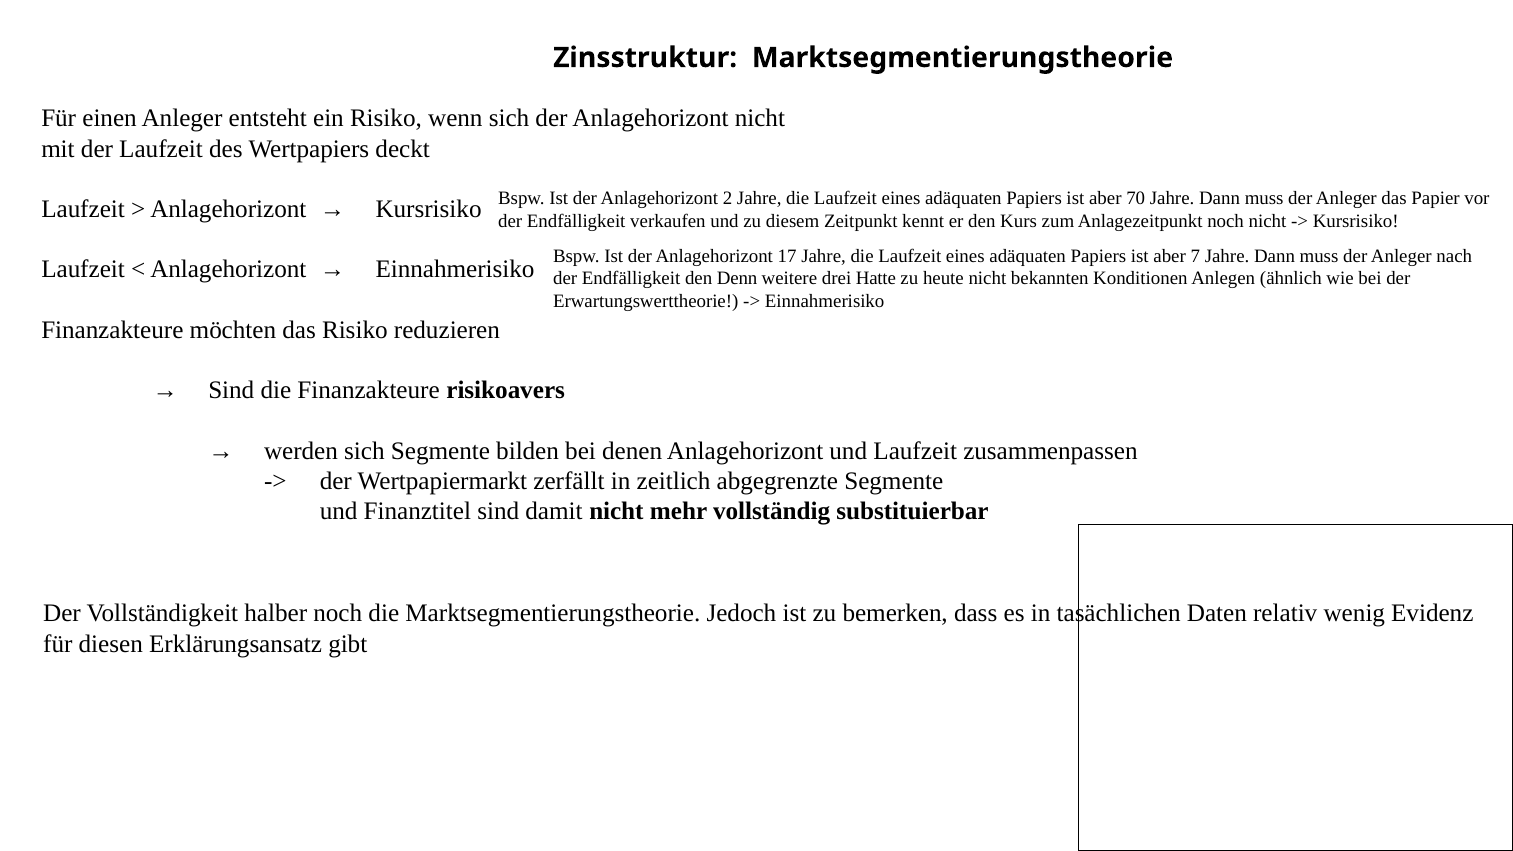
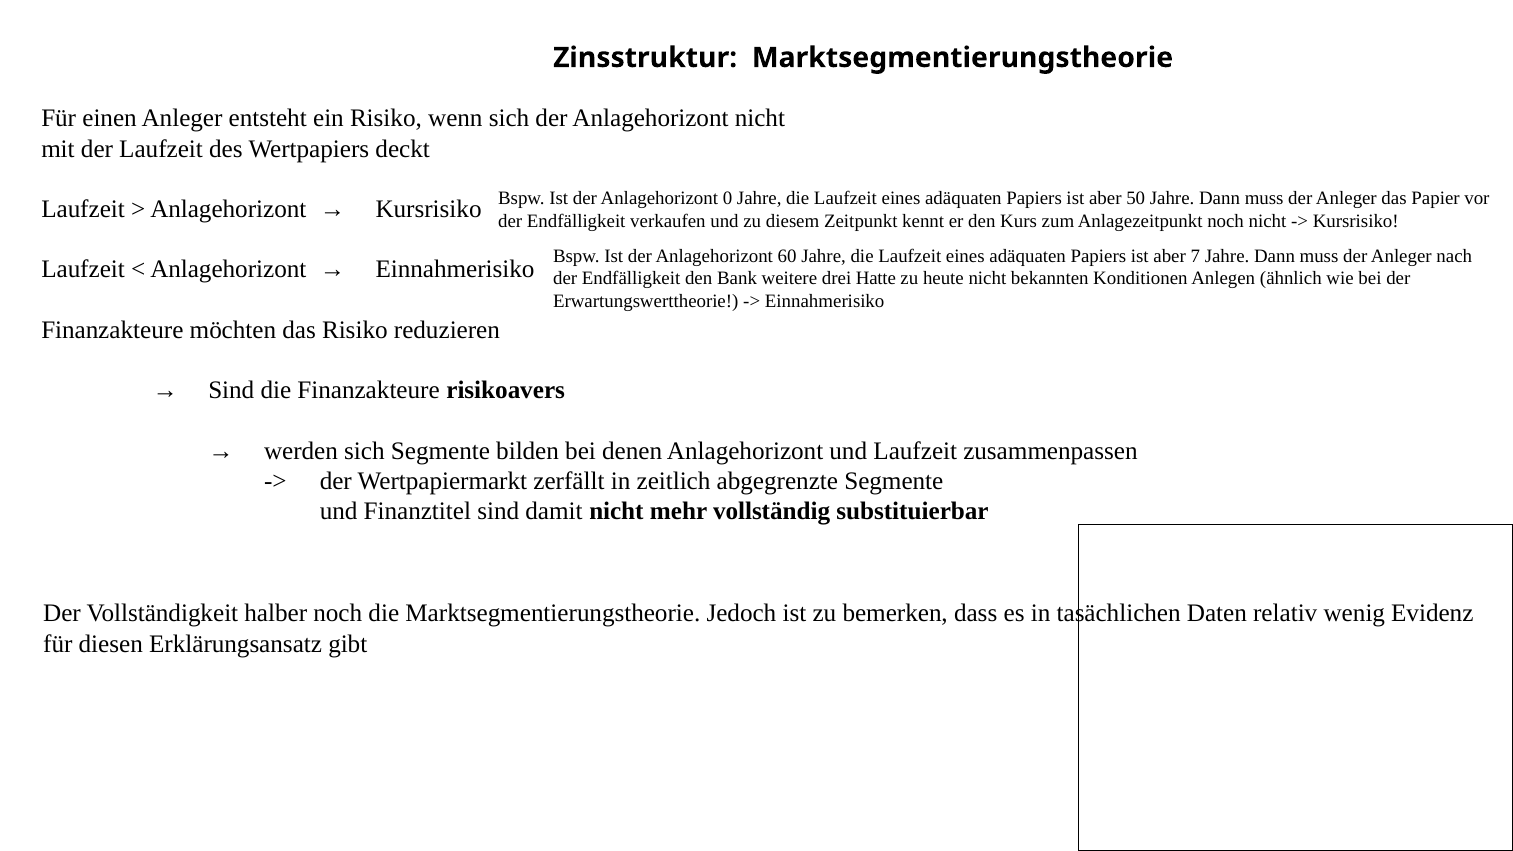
2: 2 -> 0
70: 70 -> 50
17: 17 -> 60
Denn: Denn -> Bank
